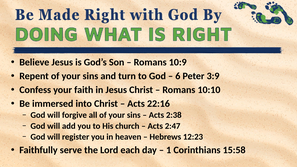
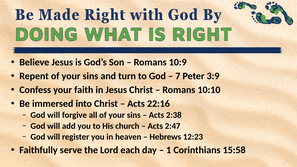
6: 6 -> 7
